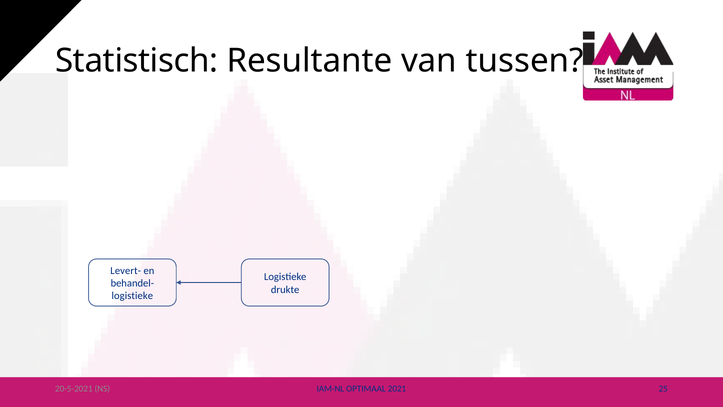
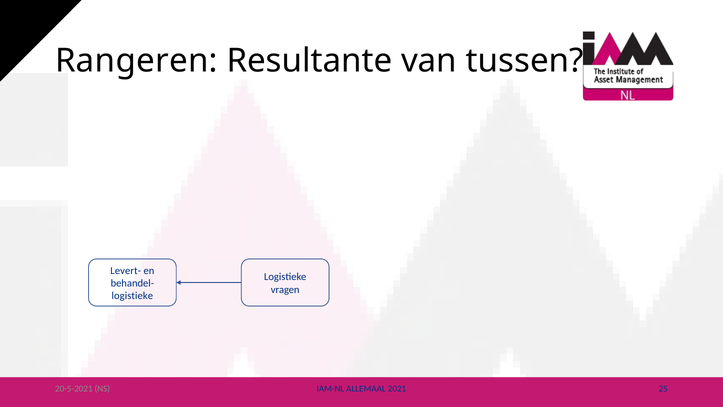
Statistisch: Statistisch -> Rangeren
drukte: drukte -> vragen
OPTIMAAL: OPTIMAAL -> ALLEMAAL
